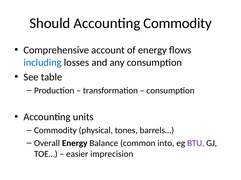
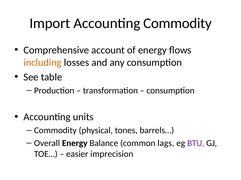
Should: Should -> Import
including colour: blue -> orange
into: into -> lags
